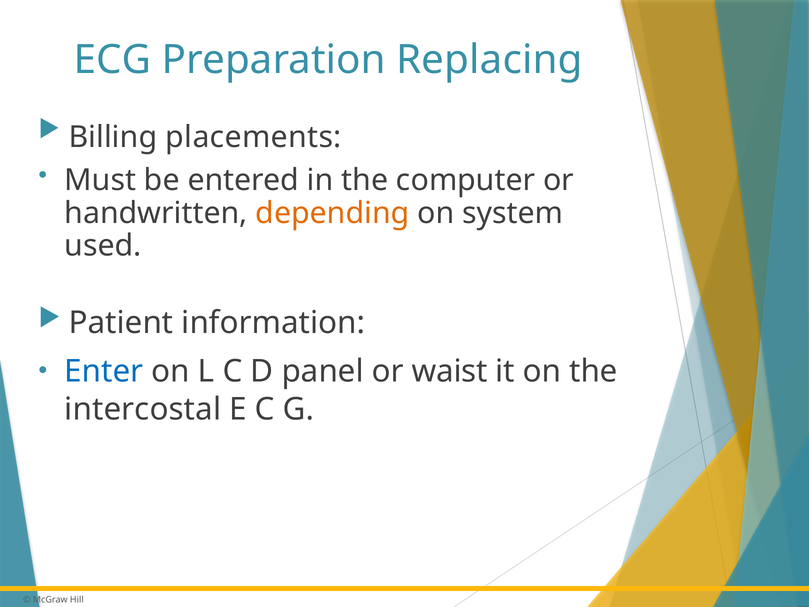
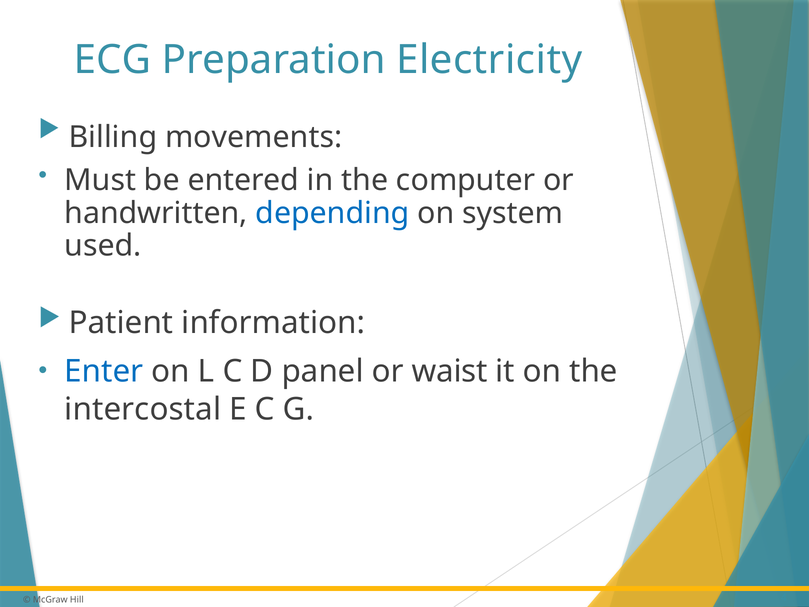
Replacing: Replacing -> Electricity
placements: placements -> movements
depending colour: orange -> blue
